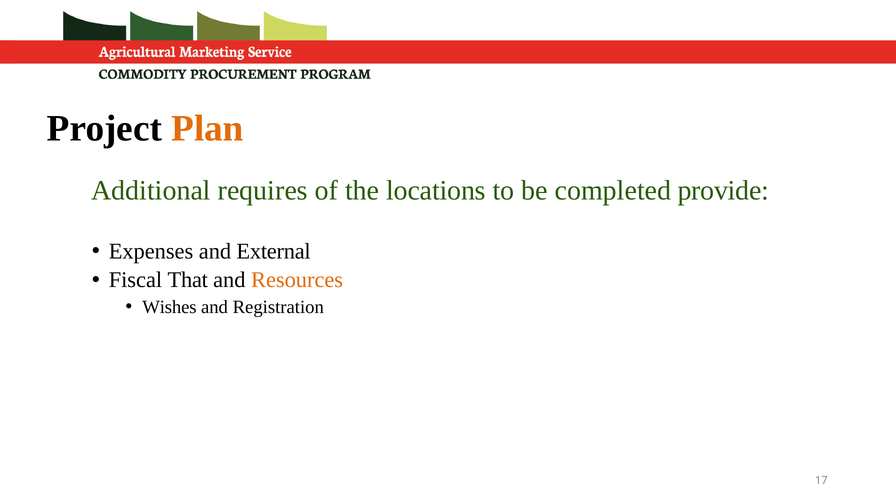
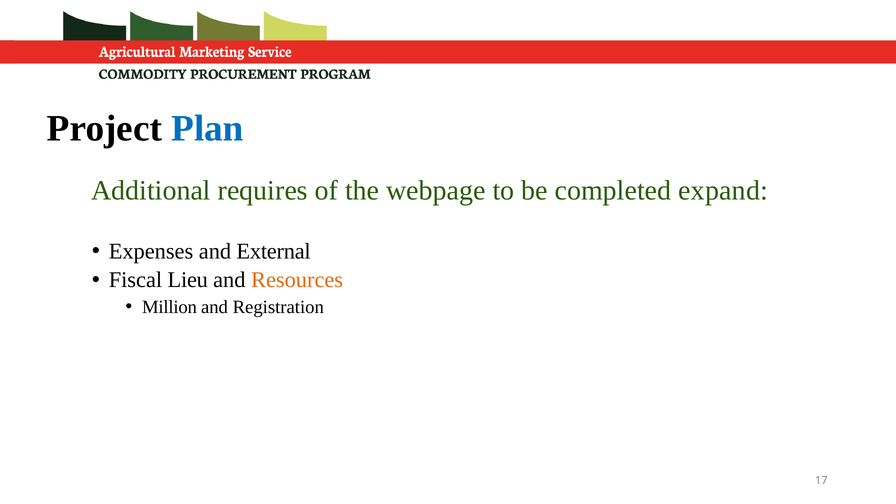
Plan colour: orange -> blue
locations: locations -> webpage
provide: provide -> expand
That: That -> Lieu
Wishes: Wishes -> Million
